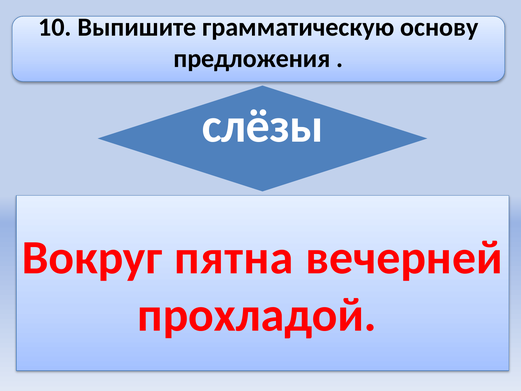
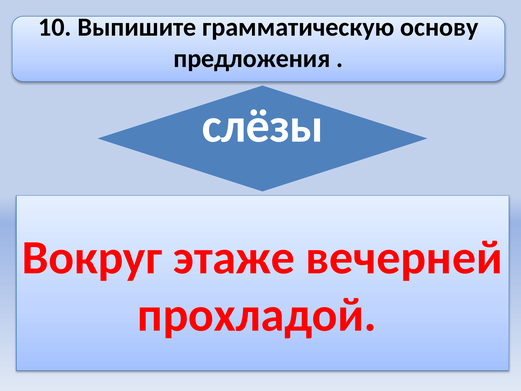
пятна: пятна -> этаже
